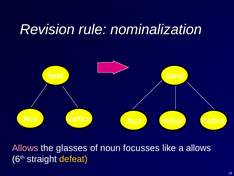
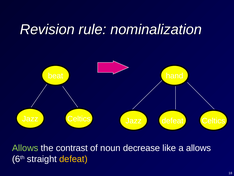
Allows at (25, 148) colour: pink -> light green
glasses: glasses -> contrast
focusses: focusses -> decrease
